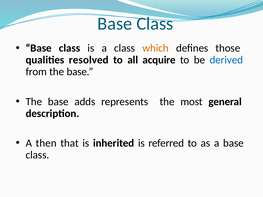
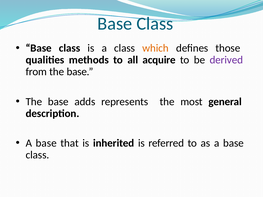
resolved: resolved -> methods
derived colour: blue -> purple
then at (46, 143): then -> base
